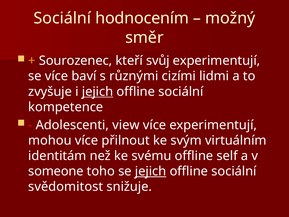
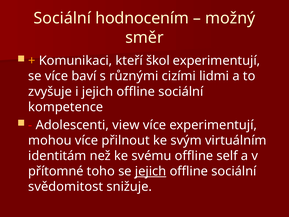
Sourozenec: Sourozenec -> Komunikaci
svůj: svůj -> škol
jejich at (98, 91) underline: present -> none
someone: someone -> přítomné
